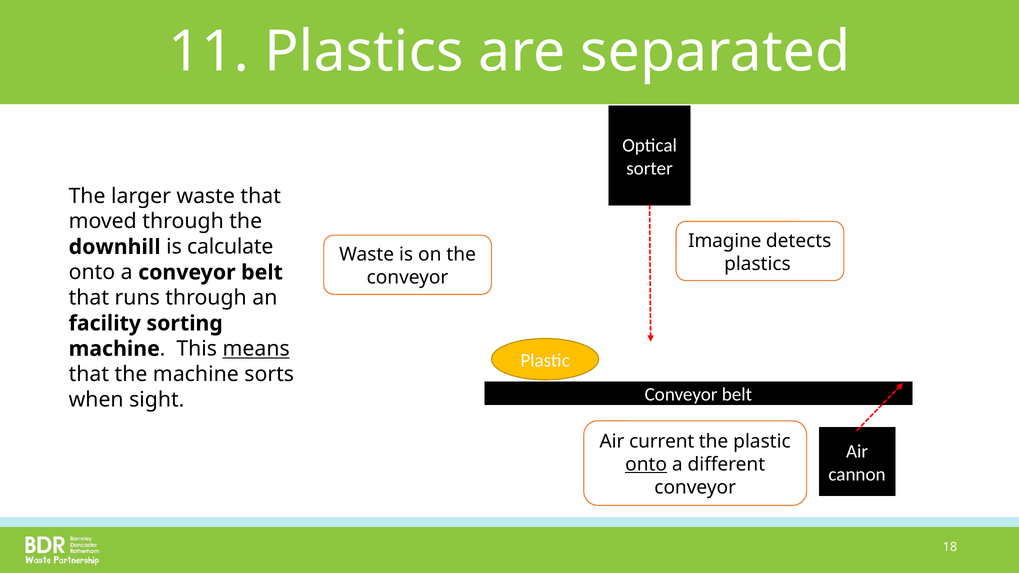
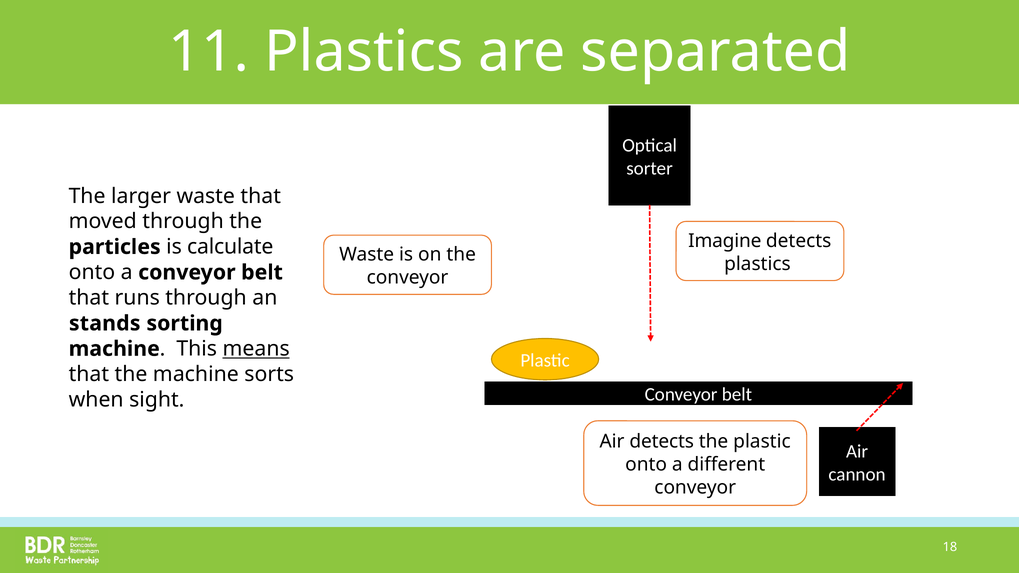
downhill: downhill -> particles
facility: facility -> stands
Air current: current -> detects
onto at (646, 465) underline: present -> none
